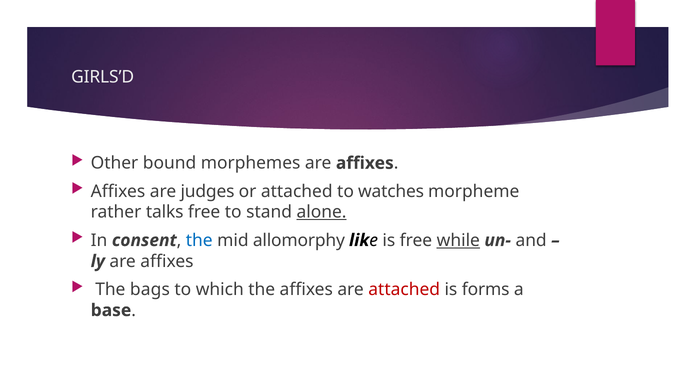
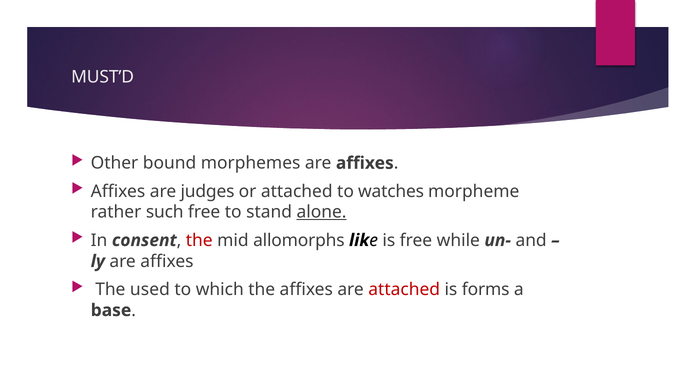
GIRLS’D: GIRLS’D -> MUST’D
talks: talks -> such
the at (199, 240) colour: blue -> red
allomorphy: allomorphy -> allomorphs
while underline: present -> none
bags: bags -> used
